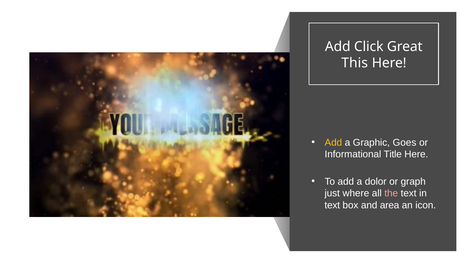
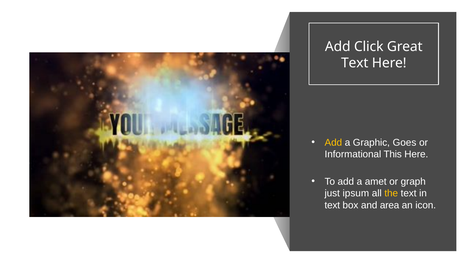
This at (355, 63): This -> Text
Title: Title -> This
dolor: dolor -> amet
where: where -> ipsum
the colour: pink -> yellow
